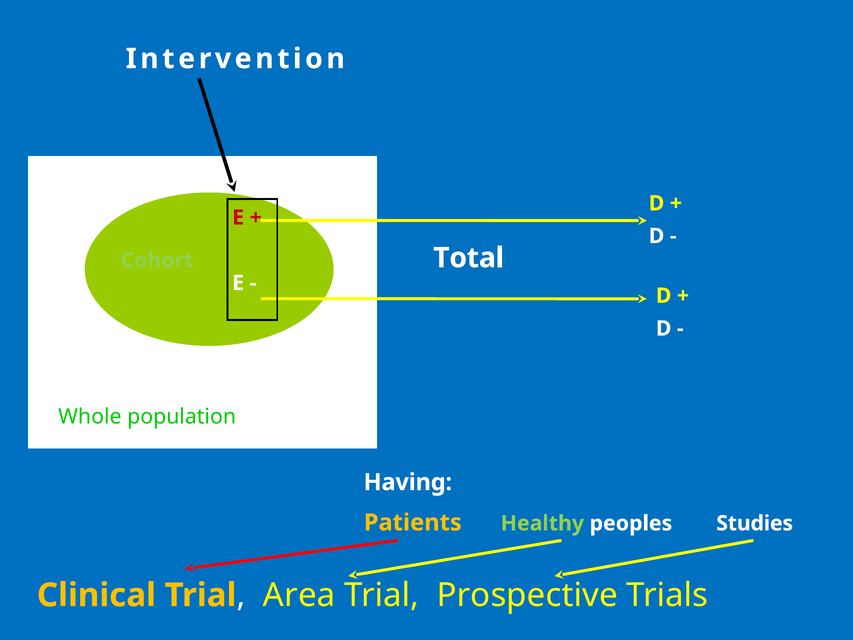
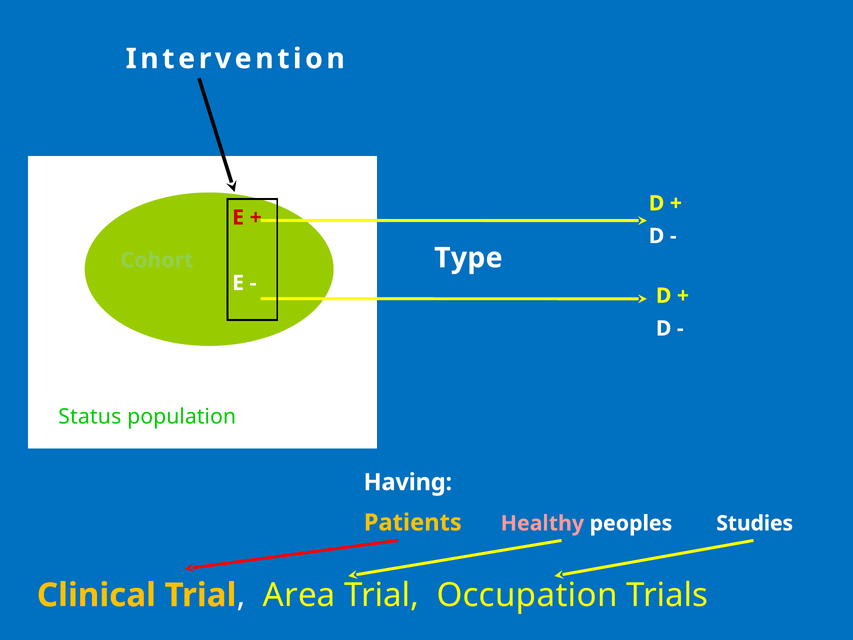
Total: Total -> Type
Whole: Whole -> Status
Healthy colour: light green -> pink
Prospective: Prospective -> Occupation
